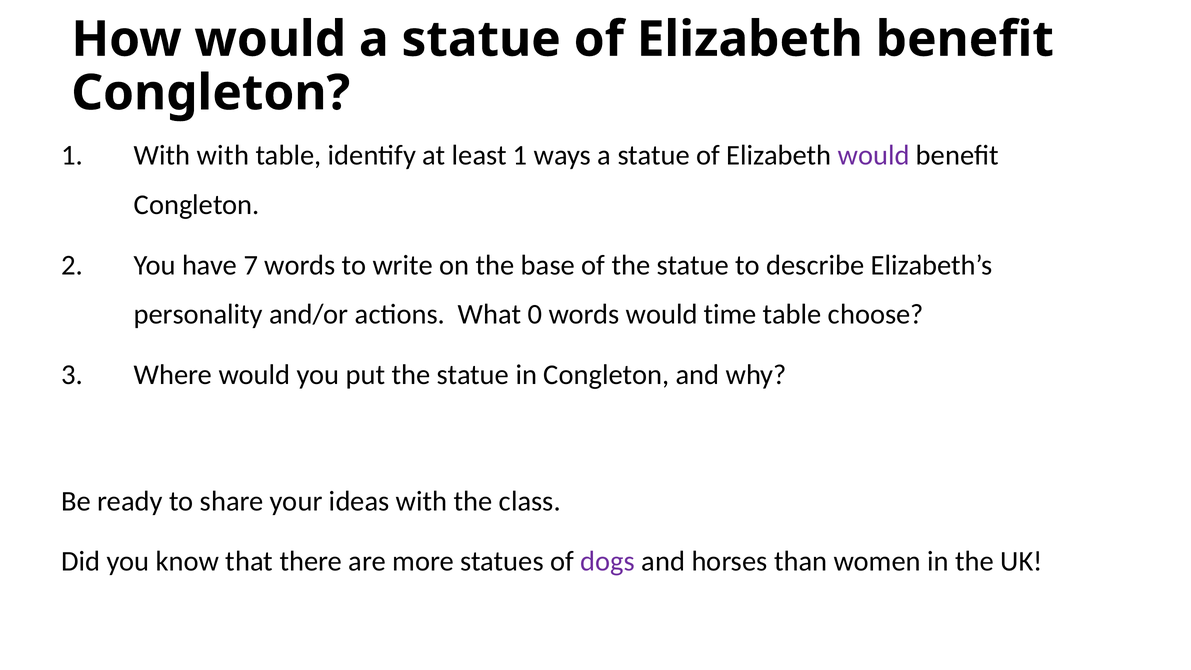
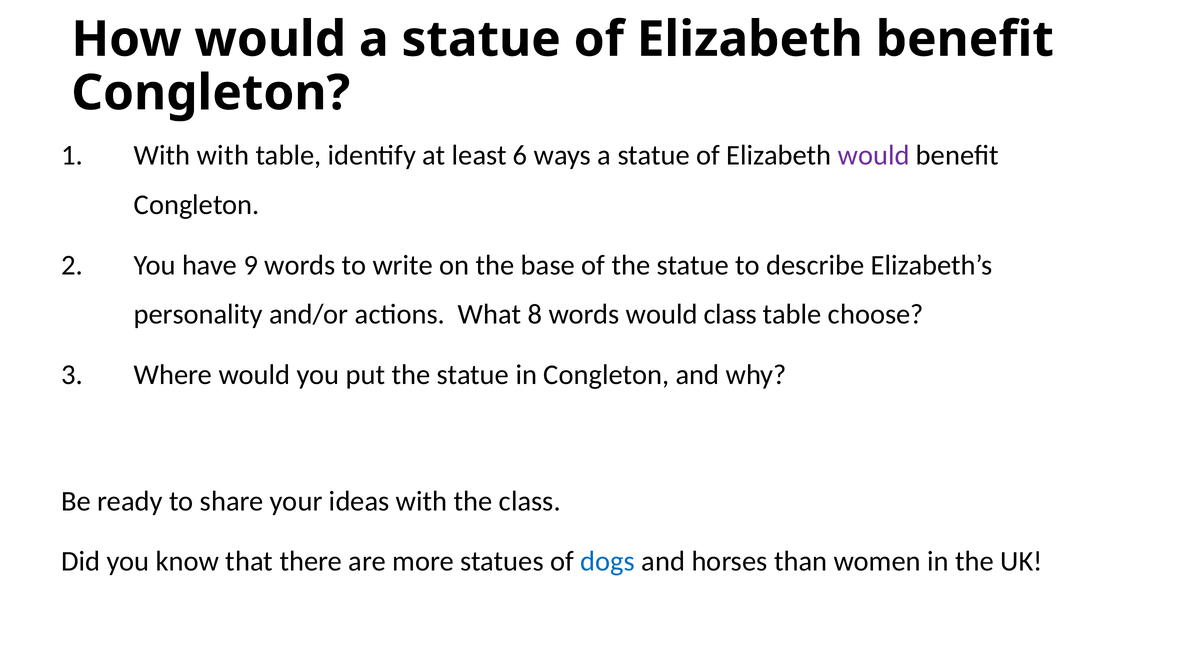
least 1: 1 -> 6
7: 7 -> 9
0: 0 -> 8
would time: time -> class
dogs colour: purple -> blue
